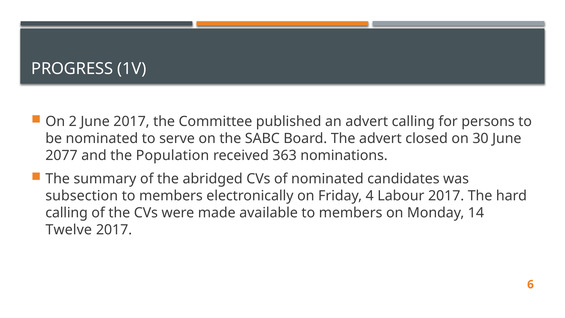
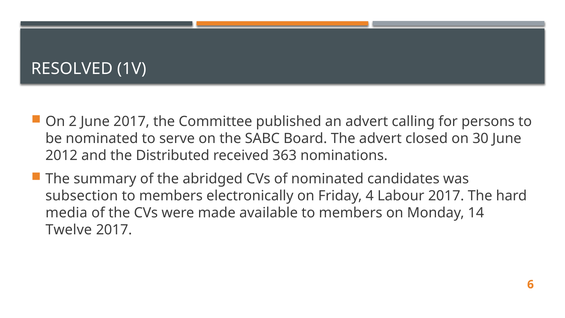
PROGRESS: PROGRESS -> RESOLVED
2077: 2077 -> 2012
Population: Population -> Distributed
calling at (67, 213): calling -> media
